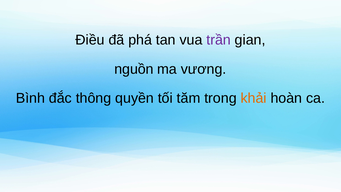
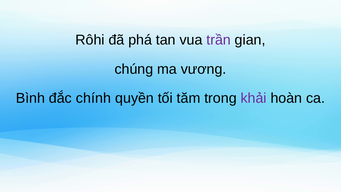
Điều: Điều -> Rôhi
nguồn: nguồn -> chúng
thông: thông -> chính
khải colour: orange -> purple
